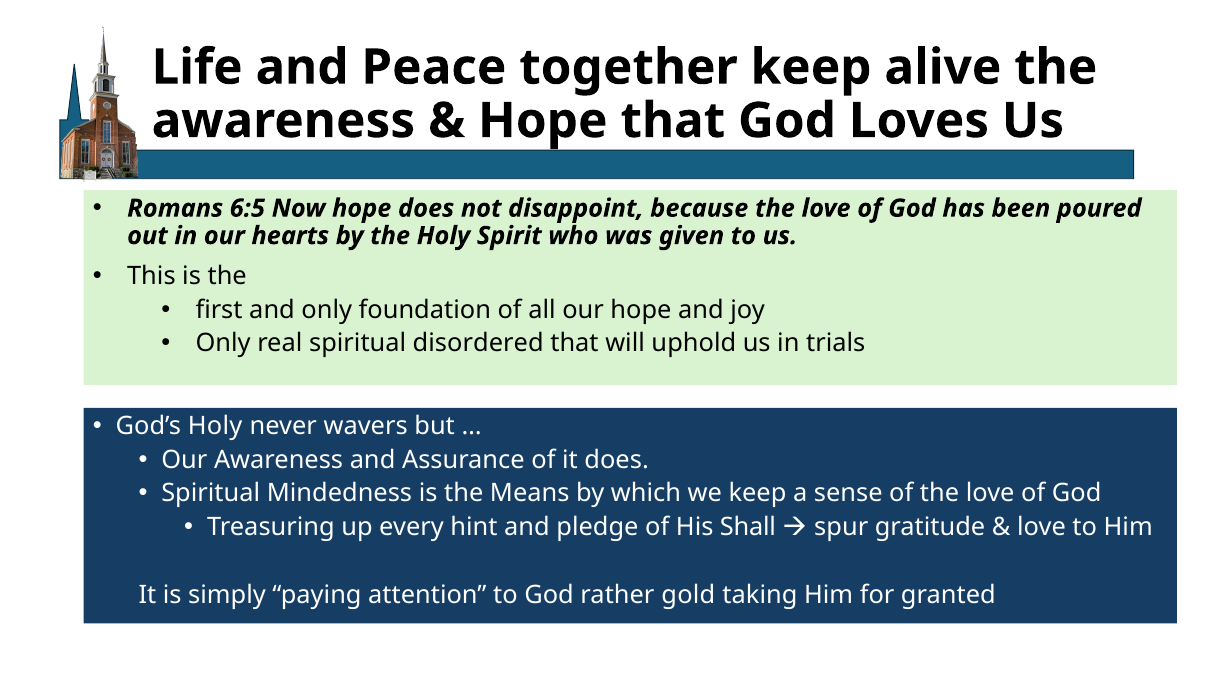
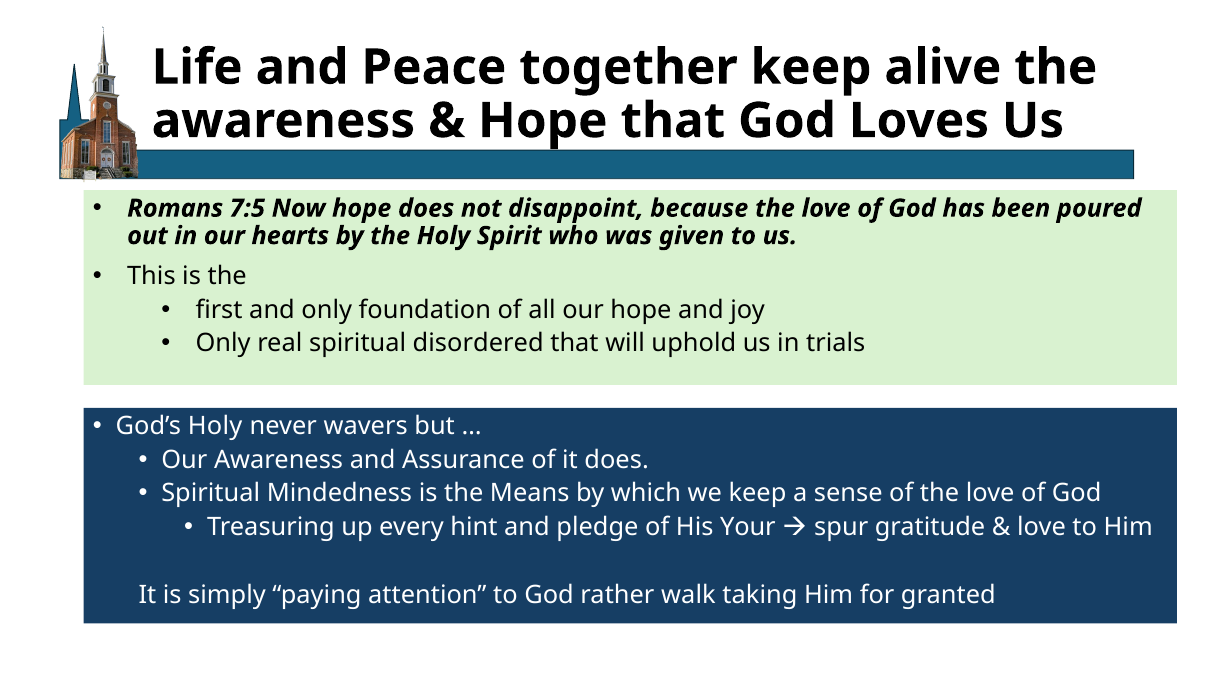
6:5: 6:5 -> 7:5
Shall: Shall -> Your
gold: gold -> walk
